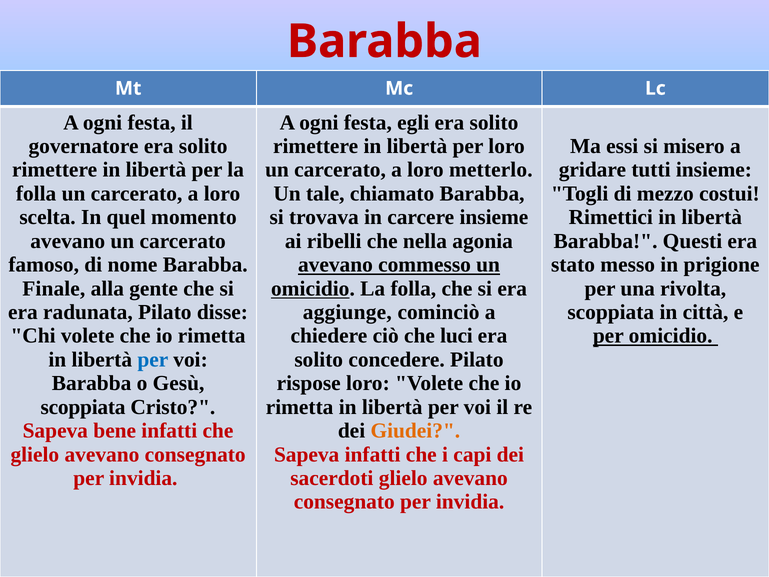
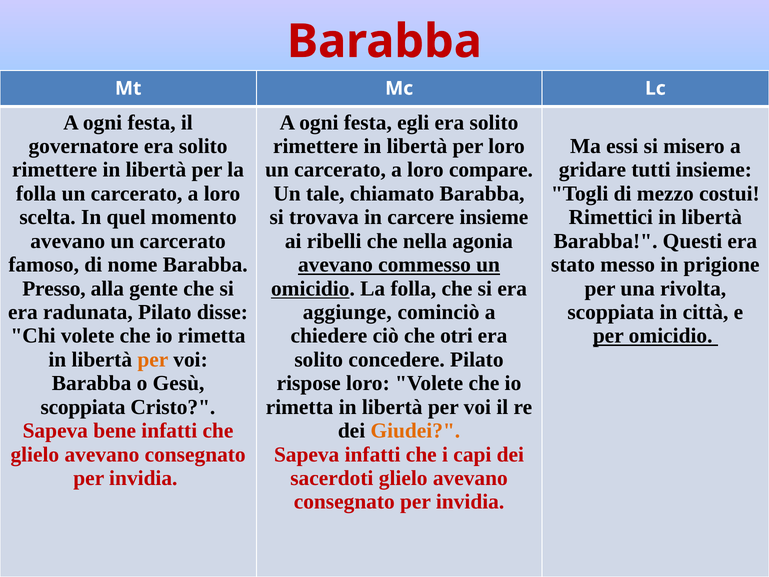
metterlo: metterlo -> compare
Finale: Finale -> Presso
luci: luci -> otri
per at (153, 359) colour: blue -> orange
